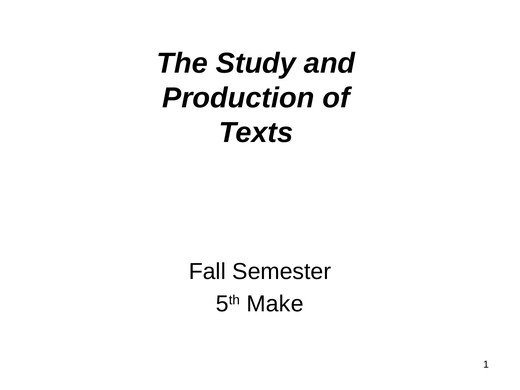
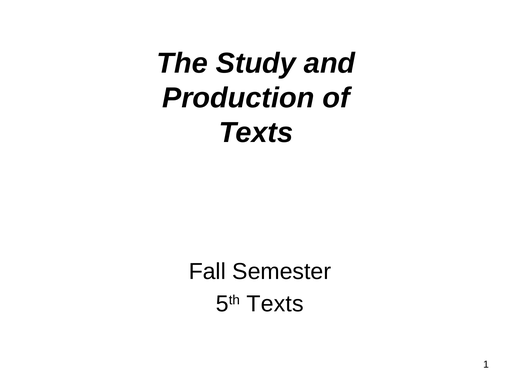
5th Make: Make -> Texts
